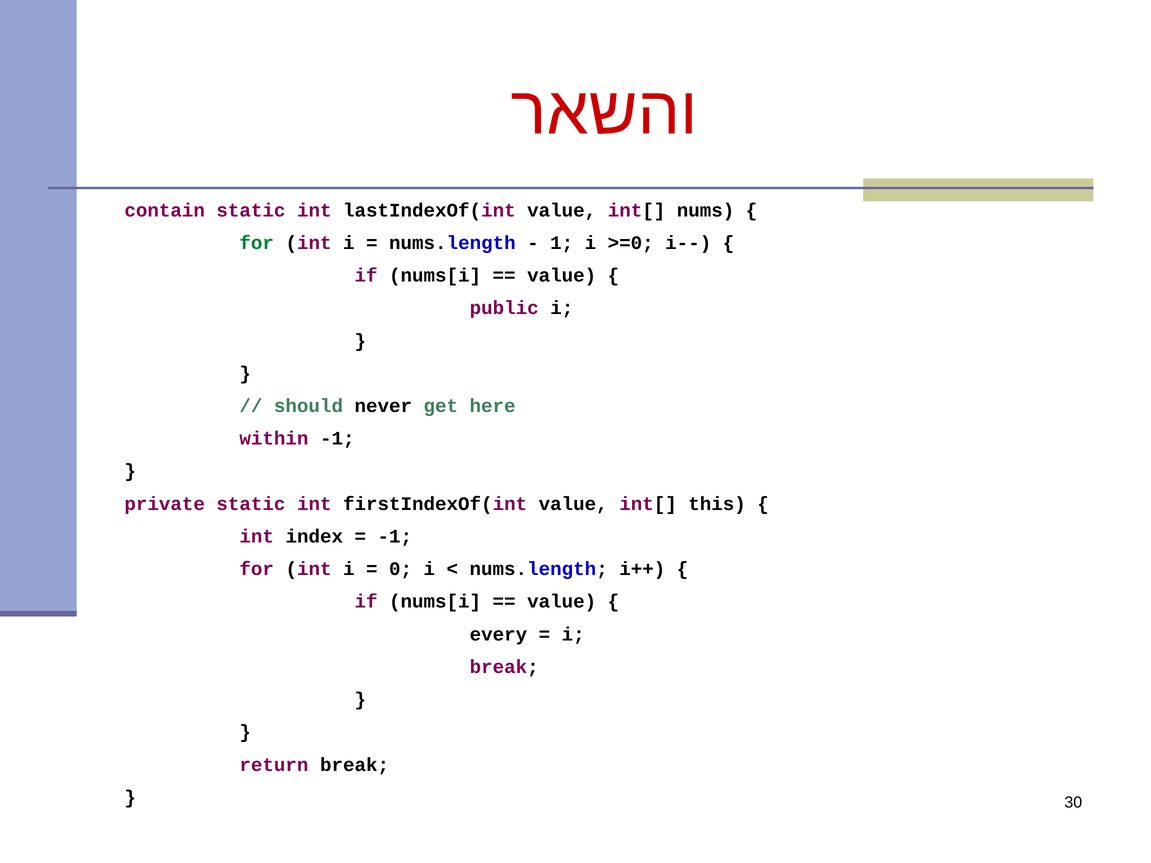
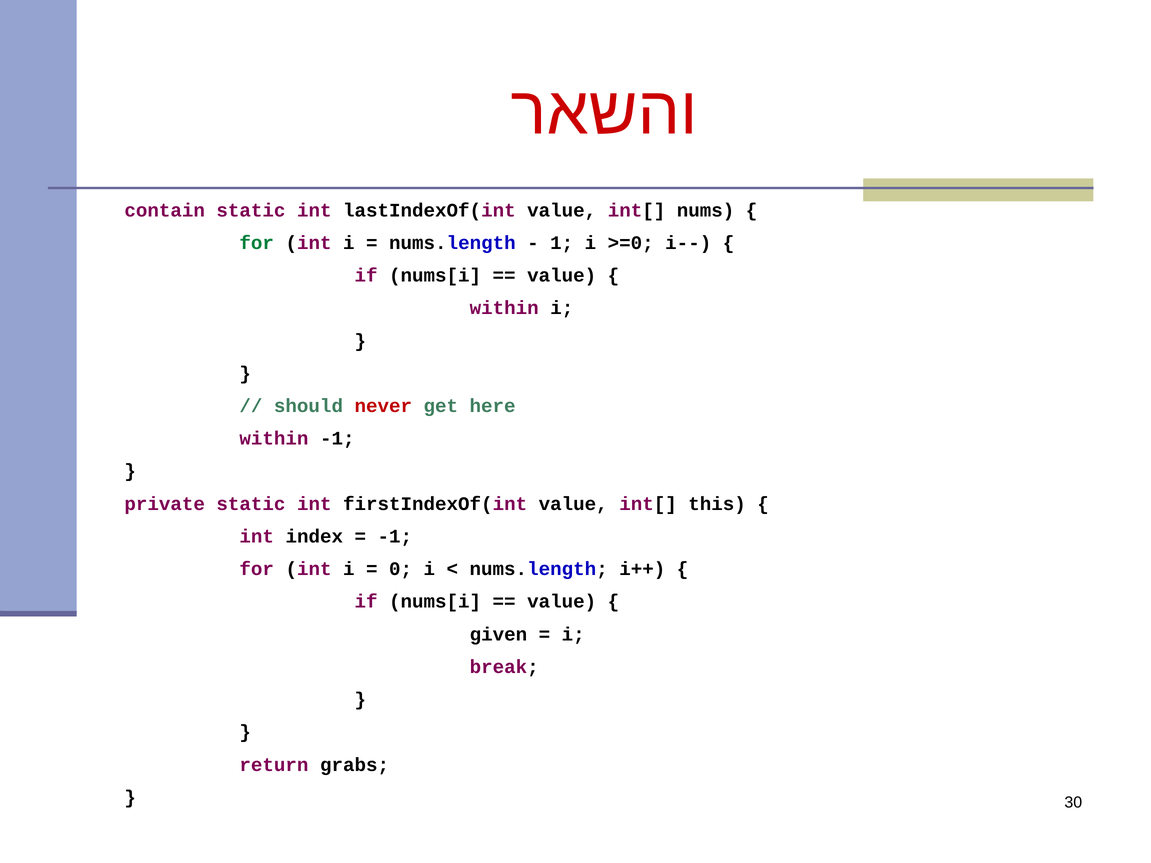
public at (504, 308): public -> within
never colour: black -> red
every: every -> given
return break: break -> grabs
